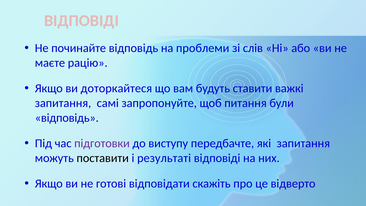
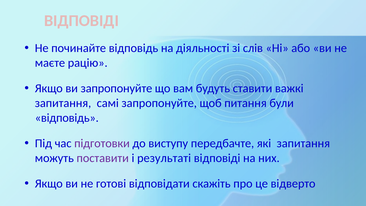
проблеми: проблеми -> діяльності
ви доторкайтеся: доторкайтеся -> запропонуйте
поставити colour: black -> purple
